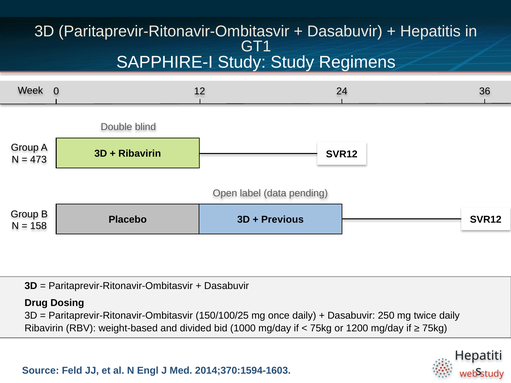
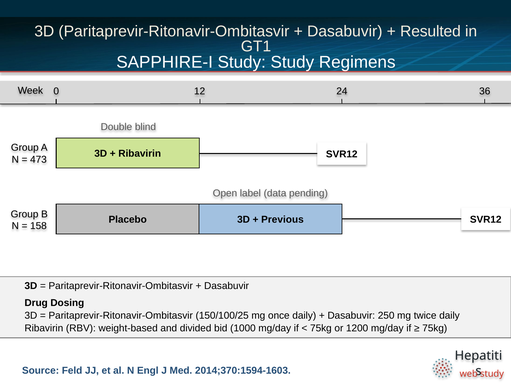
Hepatitis: Hepatitis -> Resulted
